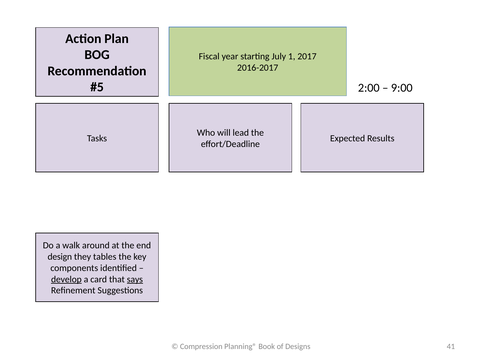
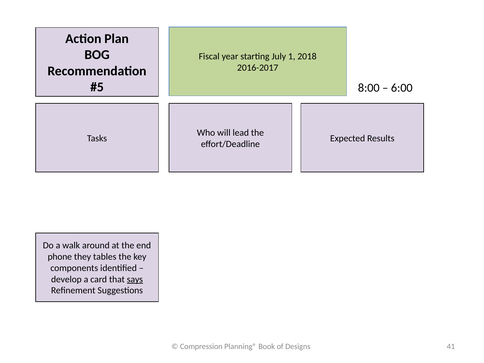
2017: 2017 -> 2018
2:00: 2:00 -> 8:00
9:00: 9:00 -> 6:00
design: design -> phone
develop underline: present -> none
